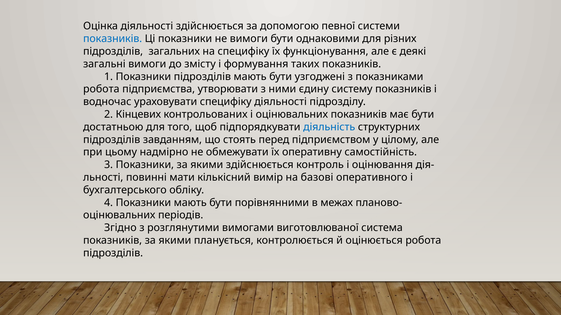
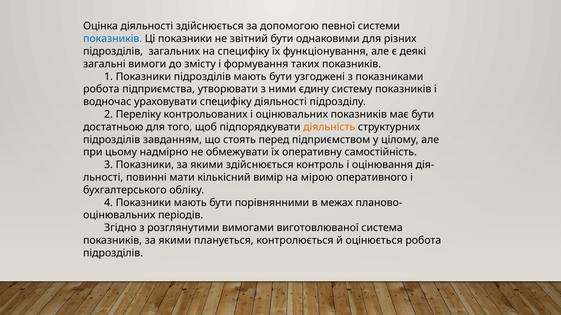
не вимоги: вимоги -> звітний
Кінцевих: Кінцевих -> Переліку
діяльність colour: blue -> orange
базові: базові -> мірою
